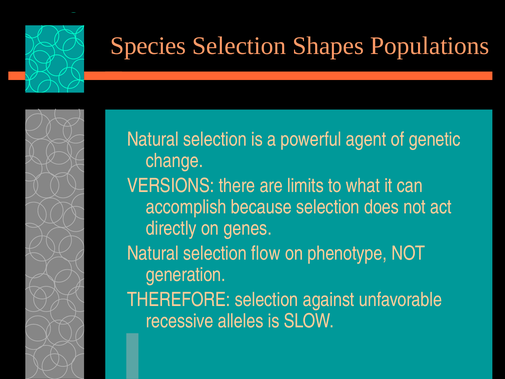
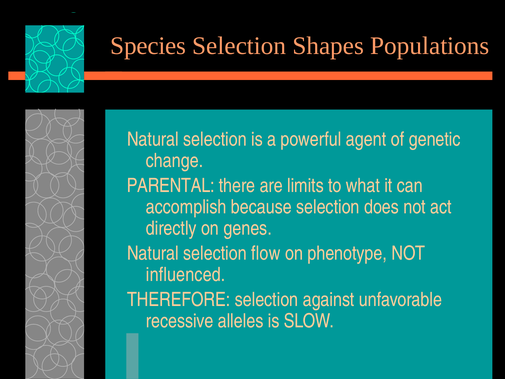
VERSIONS: VERSIONS -> PARENTAL
generation: generation -> influenced
